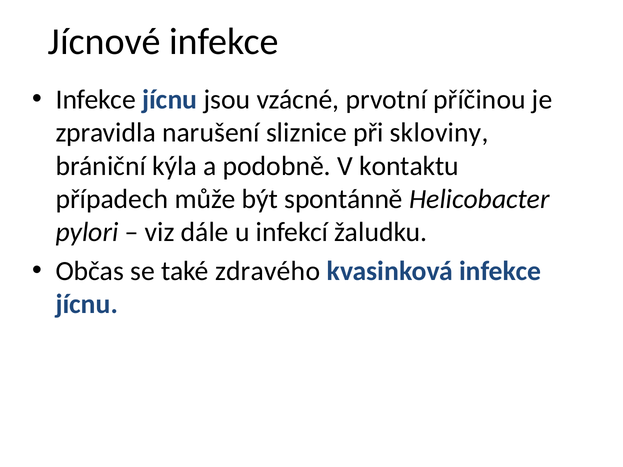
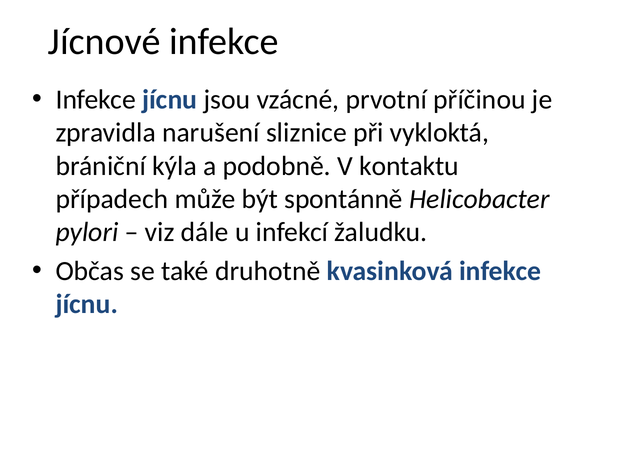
skloviny: skloviny -> vykloktá
zdravého: zdravého -> druhotně
